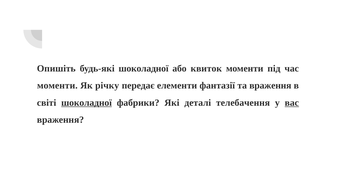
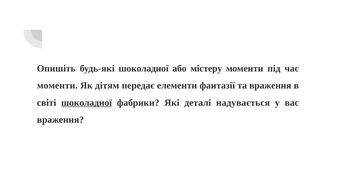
квиток: квиток -> містеру
річку: річку -> дітям
телебачення: телебачення -> надувається
вас underline: present -> none
